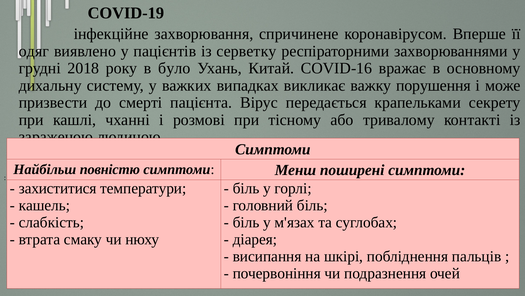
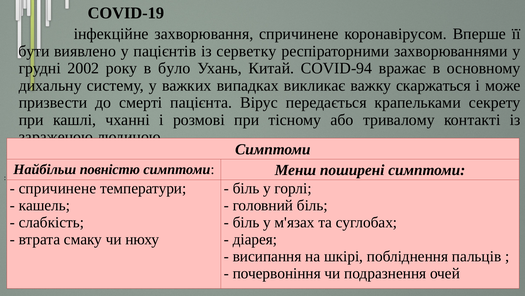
одяг: одяг -> бути
2018: 2018 -> 2002
COVID-16: COVID-16 -> COVID-94
порушення: порушення -> скаржаться
захиститися at (58, 188): захиститися -> спричинене
